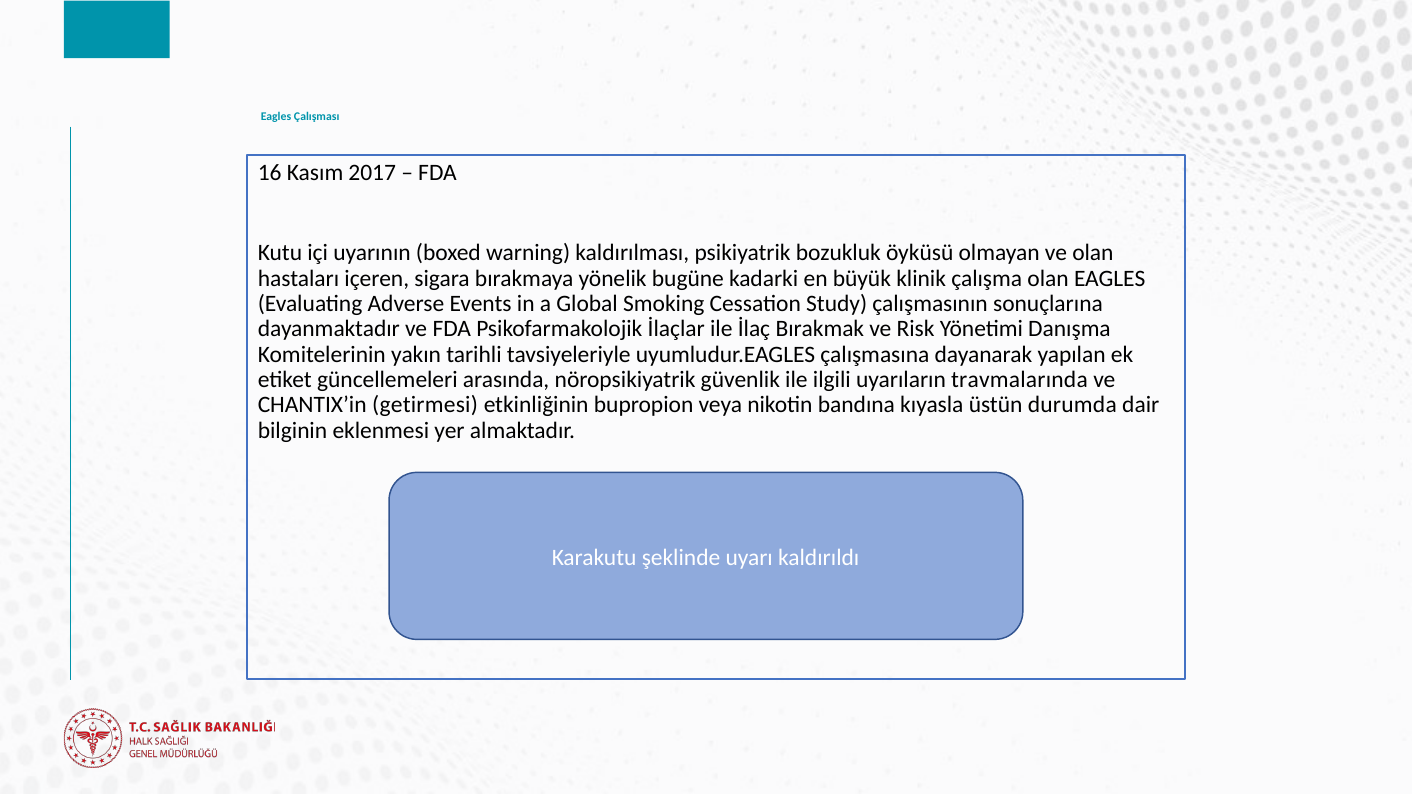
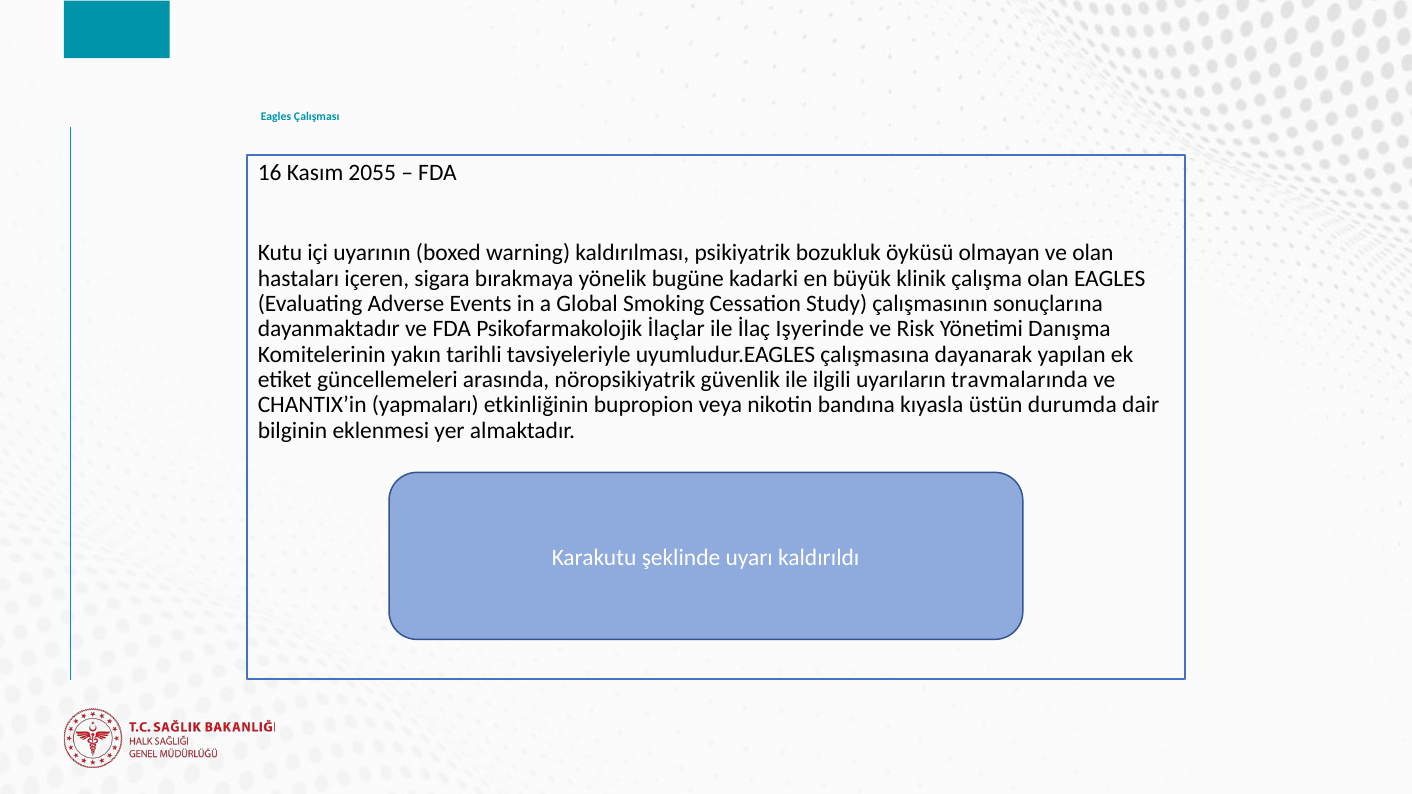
2017: 2017 -> 2055
Bırakmak: Bırakmak -> Işyerinde
getirmesi: getirmesi -> yapmaları
